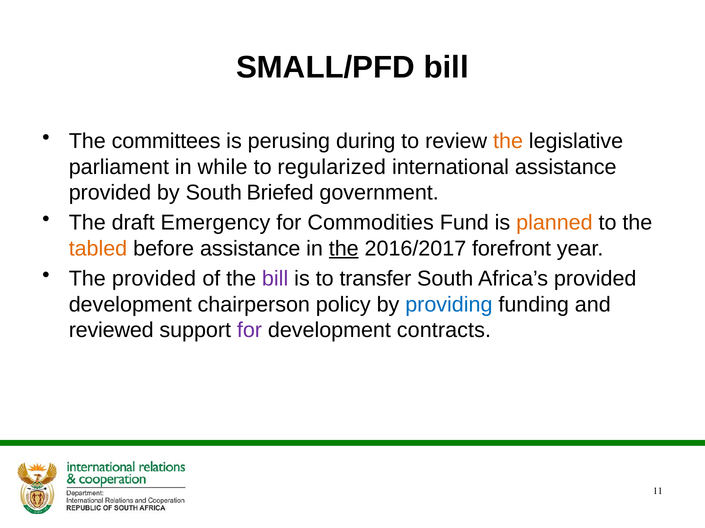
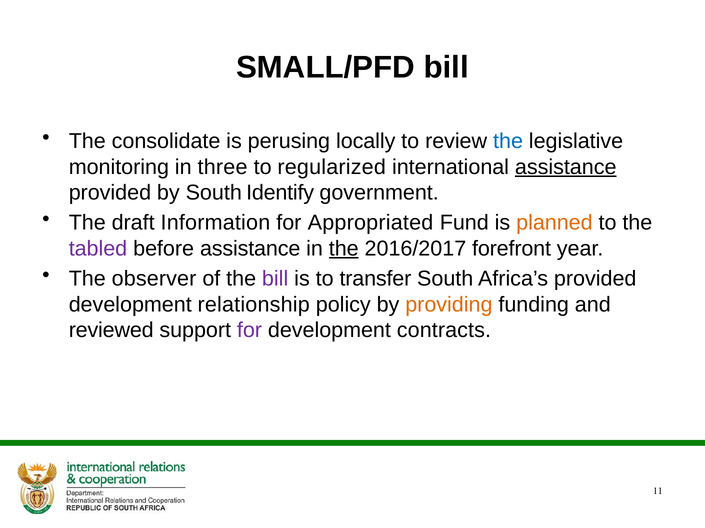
committees: committees -> consolidate
during: during -> locally
the at (508, 141) colour: orange -> blue
parliament: parliament -> monitoring
while: while -> three
assistance at (566, 167) underline: none -> present
Briefed: Briefed -> Identify
Emergency: Emergency -> Information
Commodities: Commodities -> Appropriated
tabled colour: orange -> purple
The provided: provided -> observer
chairperson: chairperson -> relationship
providing colour: blue -> orange
